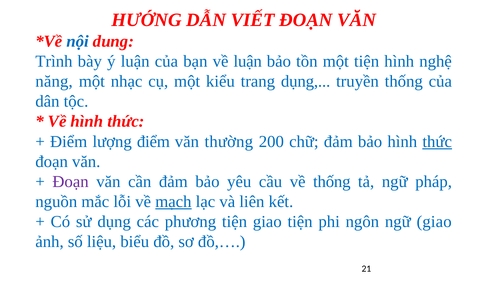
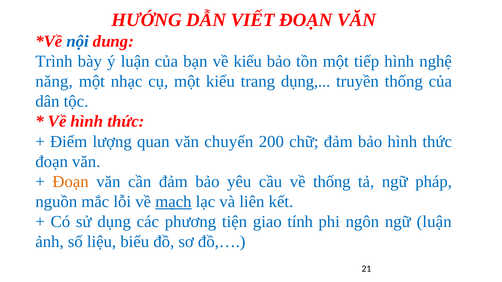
về luận: luận -> kiểu
một tiện: tiện -> tiếp
lượng điểm: điểm -> quan
thường: thường -> chuyển
thức at (437, 142) underline: present -> none
Đoạn at (71, 182) colour: purple -> orange
giao tiện: tiện -> tính
ngữ giao: giao -> luận
